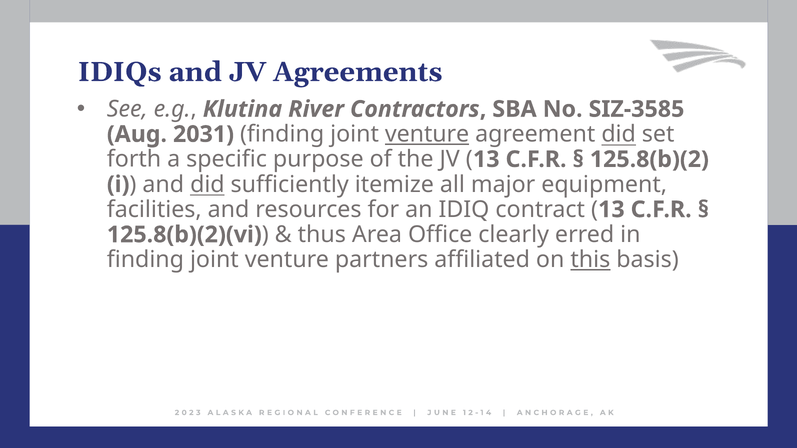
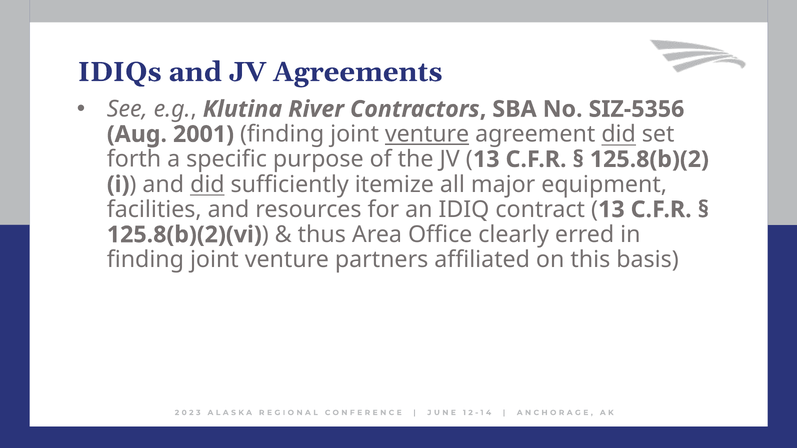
SIZ-3585: SIZ-3585 -> SIZ-5356
2031: 2031 -> 2001
this underline: present -> none
